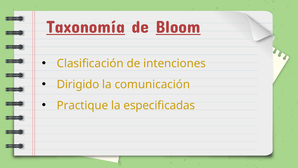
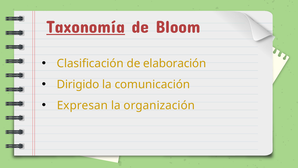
Bloom underline: present -> none
intenciones: intenciones -> elaboración
Practique: Practique -> Expresan
especificadas: especificadas -> organización
